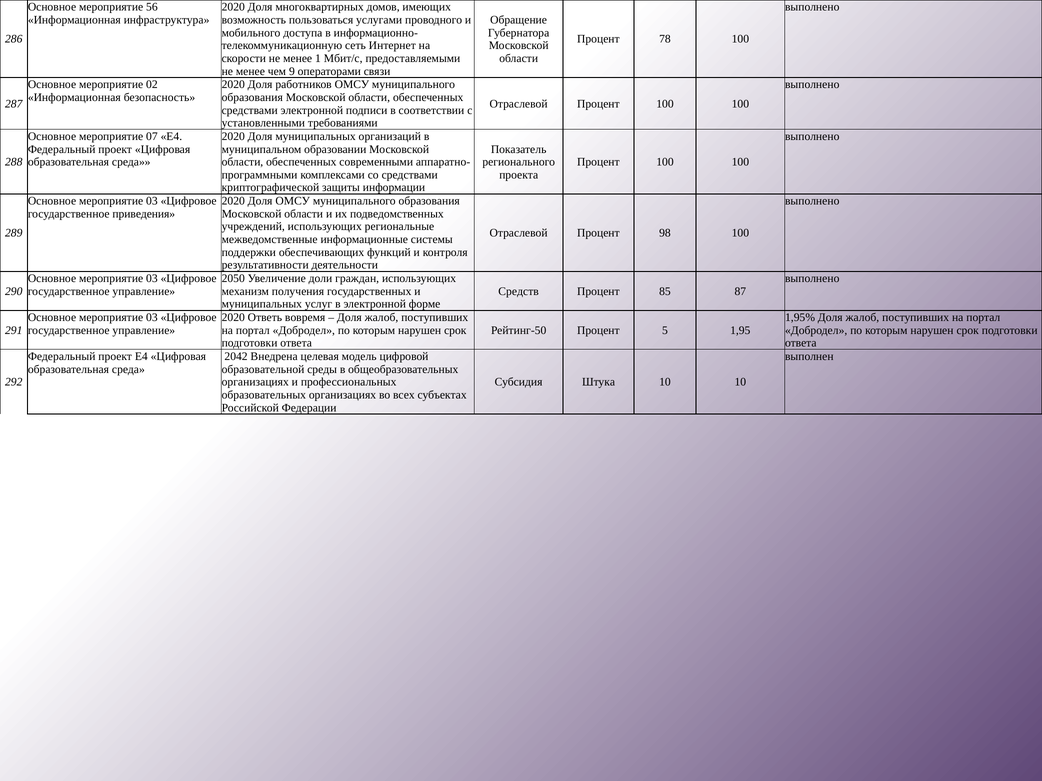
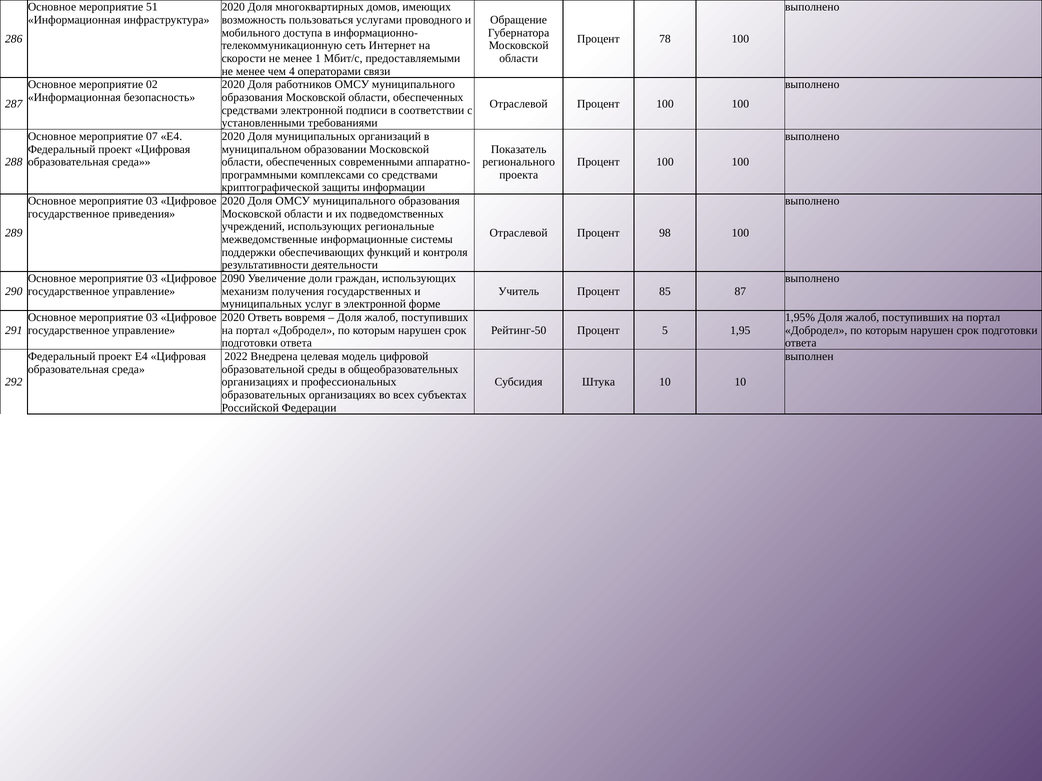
56: 56 -> 51
9: 9 -> 4
2050: 2050 -> 2090
Средств: Средств -> Учитель
2042: 2042 -> 2022
